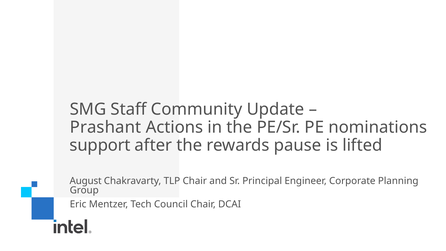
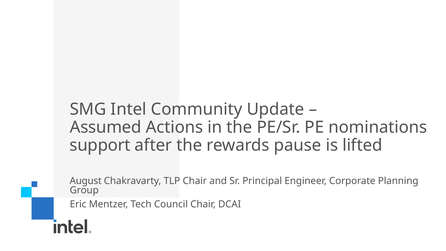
Staff: Staff -> Intel
Prashant: Prashant -> Assumed
